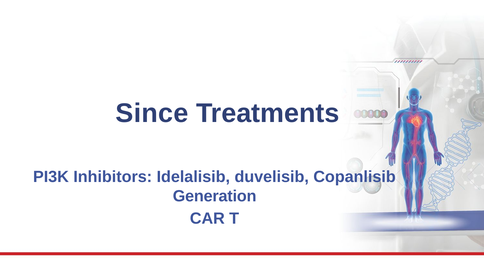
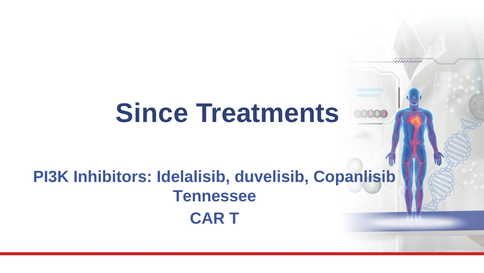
Generation: Generation -> Tennessee
